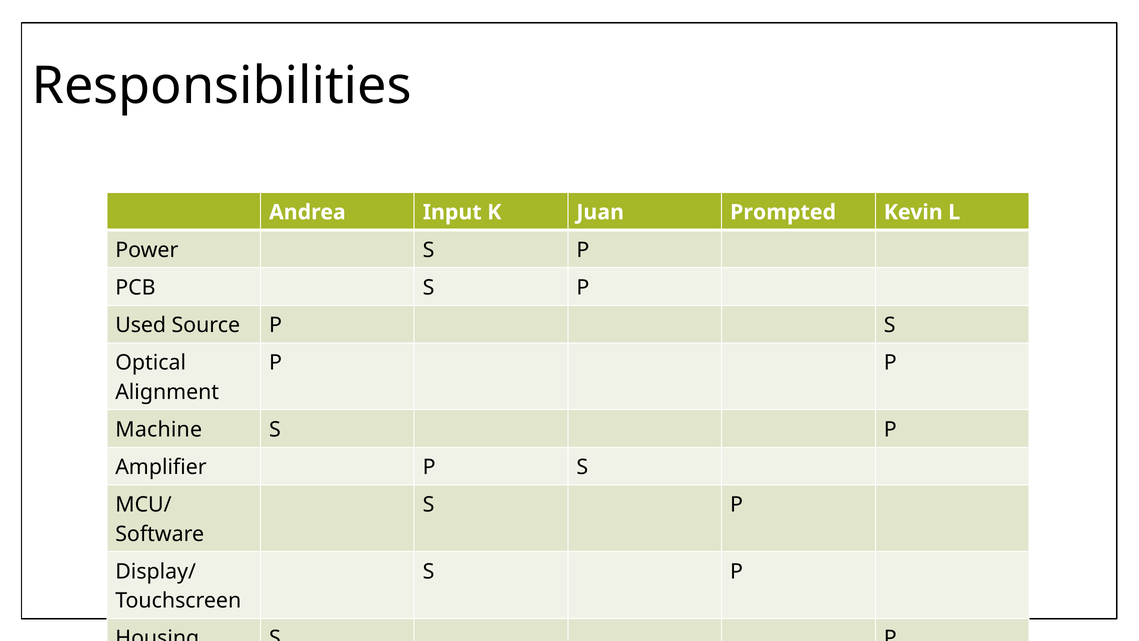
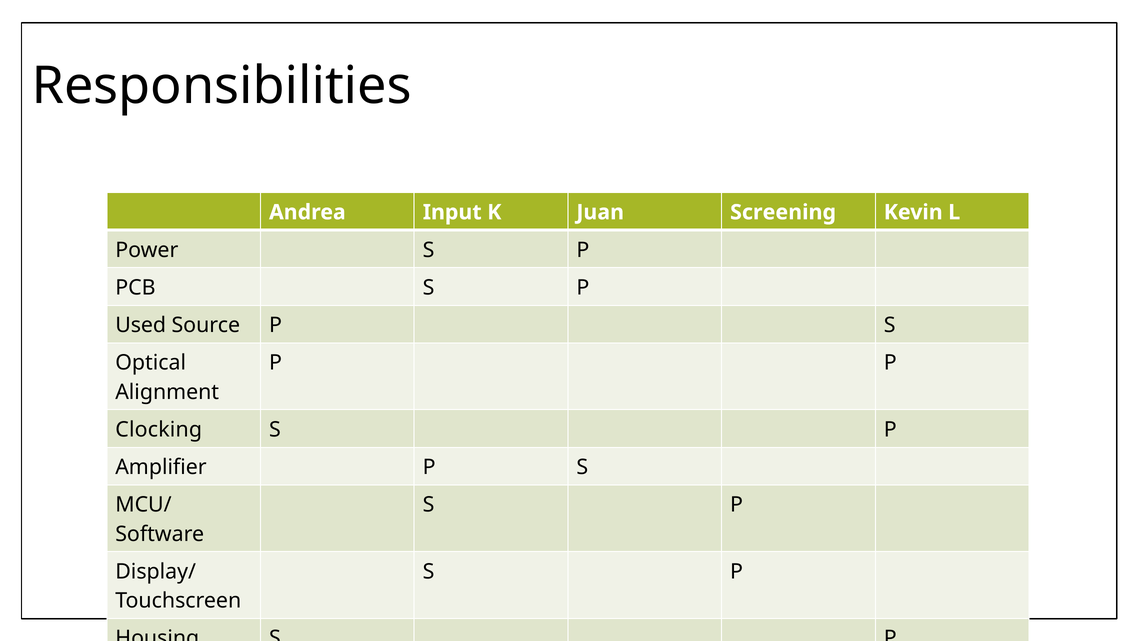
Prompted: Prompted -> Screening
Machine: Machine -> Clocking
